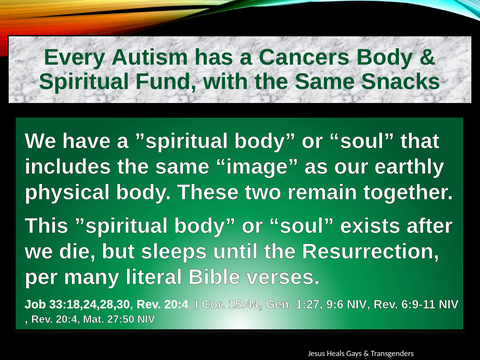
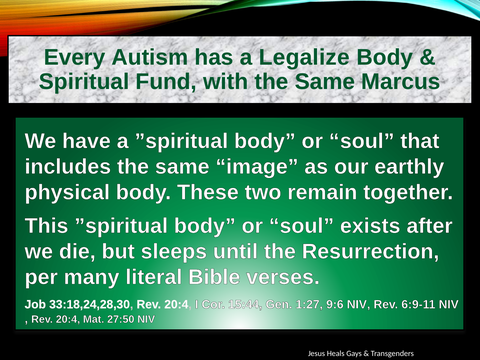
Cancers: Cancers -> Legalize
Snacks: Snacks -> Marcus
